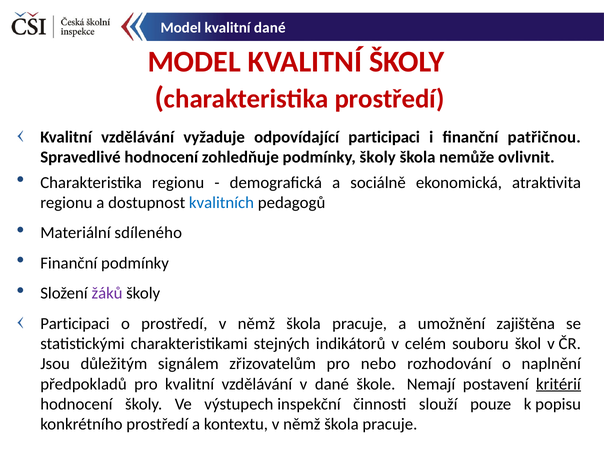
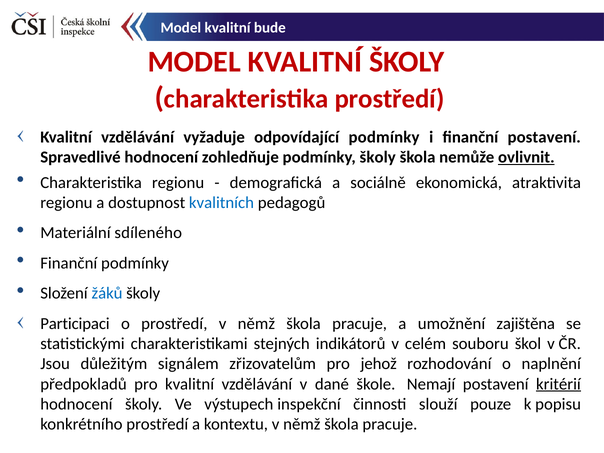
kvalitní dané: dané -> bude
odpovídající participaci: participaci -> podmínky
finanční patřičnou: patřičnou -> postavení
ovlivnit underline: none -> present
žáků colour: purple -> blue
nebo: nebo -> jehož
